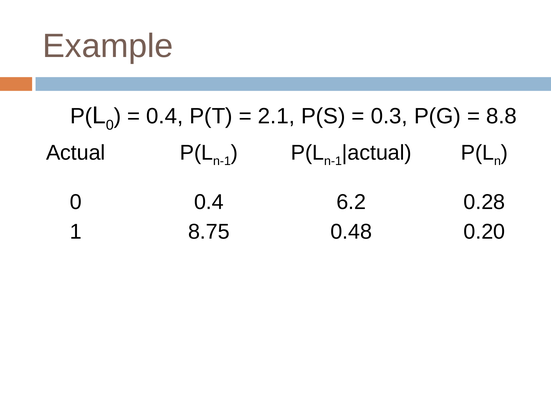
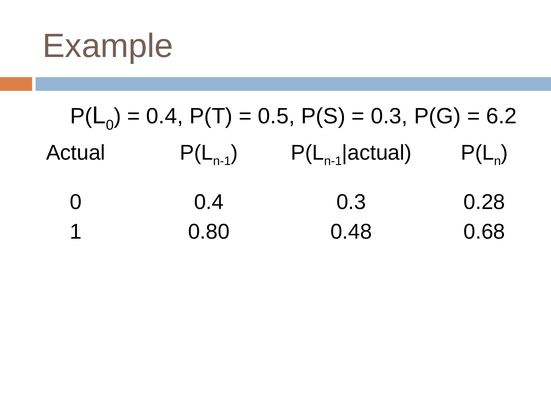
2.1: 2.1 -> 0.5
8.8: 8.8 -> 6.2
0.4 6.2: 6.2 -> 0.3
8.75: 8.75 -> 0.80
0.20: 0.20 -> 0.68
